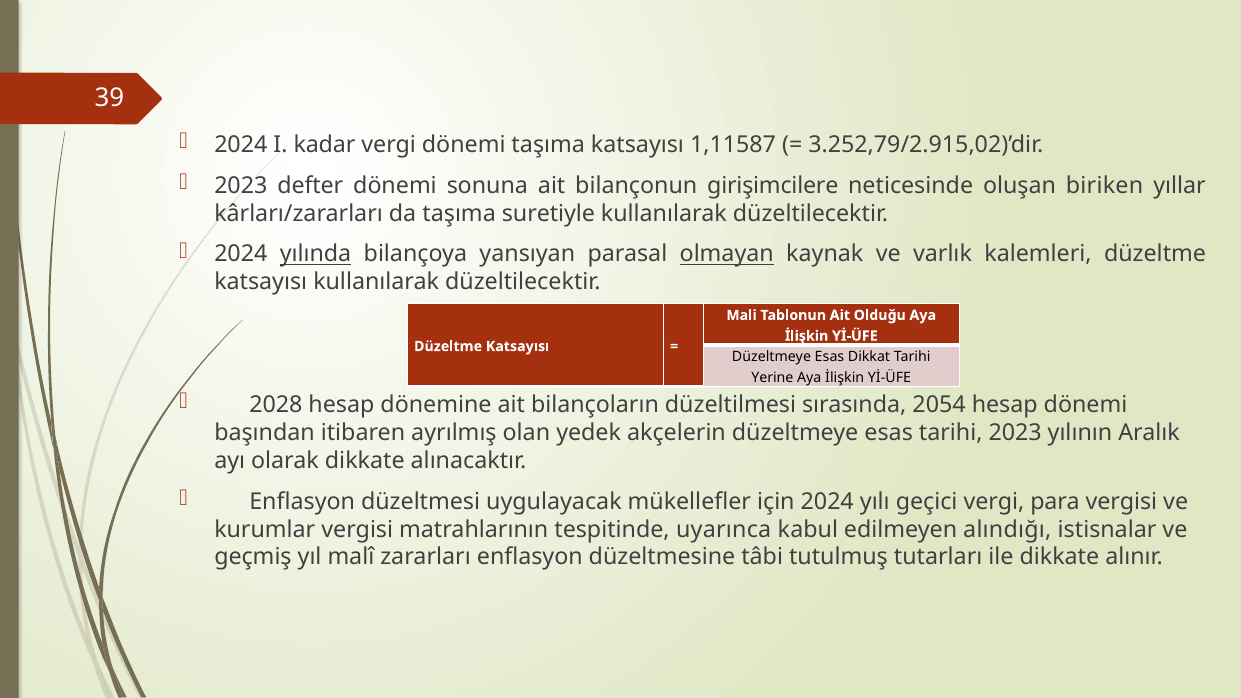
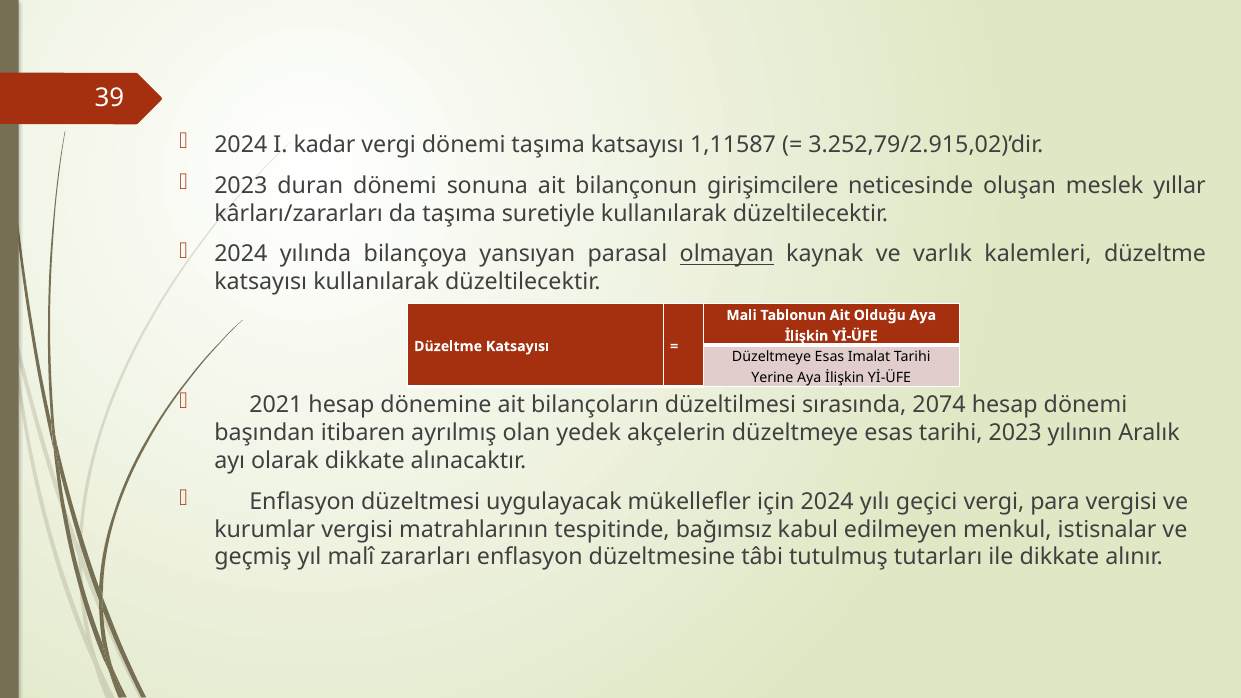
defter: defter -> duran
biriken: biriken -> meslek
yılında underline: present -> none
Dikkat: Dikkat -> Imalat
2028: 2028 -> 2021
2054: 2054 -> 2074
uyarınca: uyarınca -> bağımsız
alındığı: alındığı -> menkul
